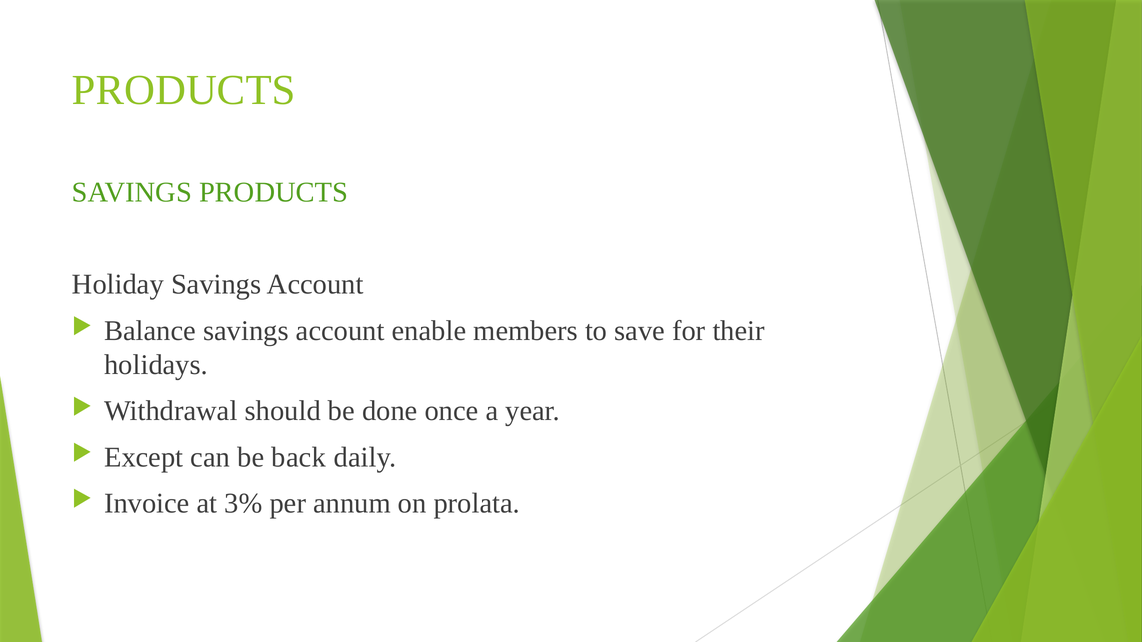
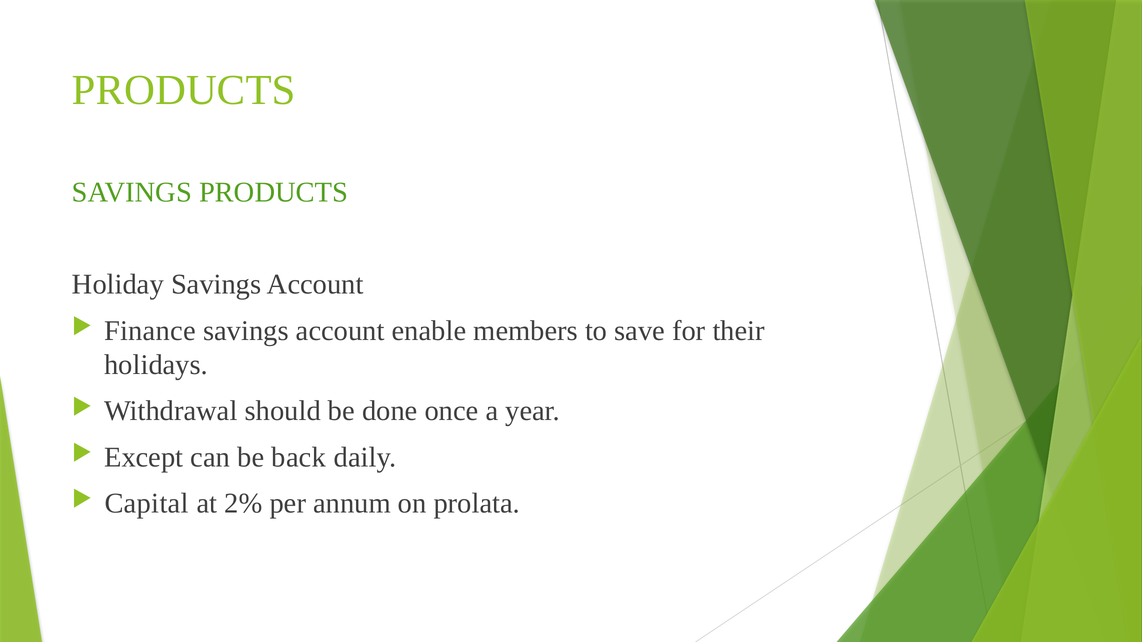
Balance: Balance -> Finance
Invoice: Invoice -> Capital
3%: 3% -> 2%
